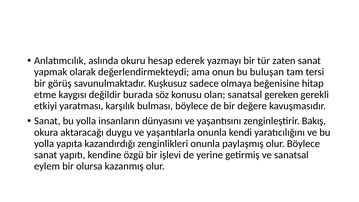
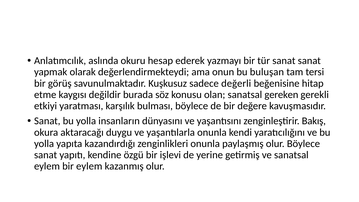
tür zaten: zaten -> sanat
olmaya: olmaya -> değerli
bir olursa: olursa -> eylem
